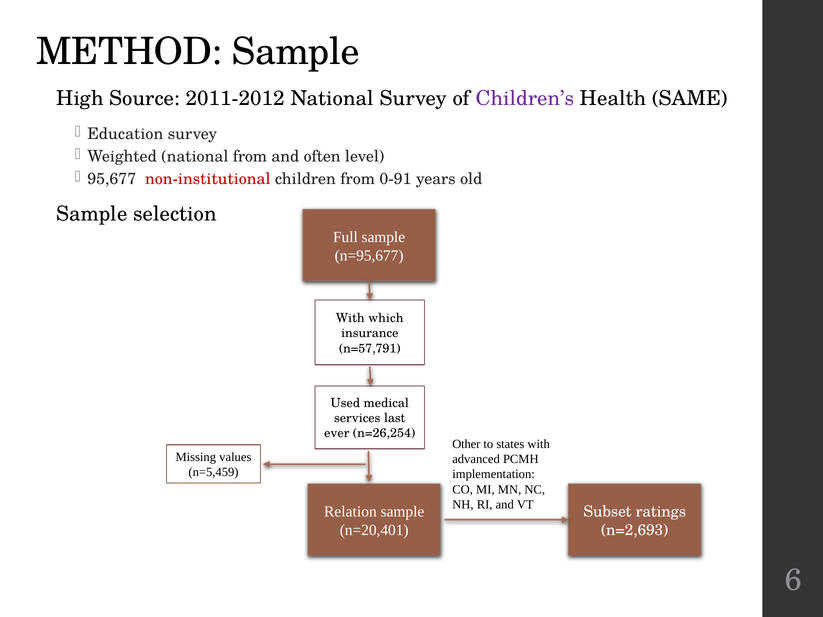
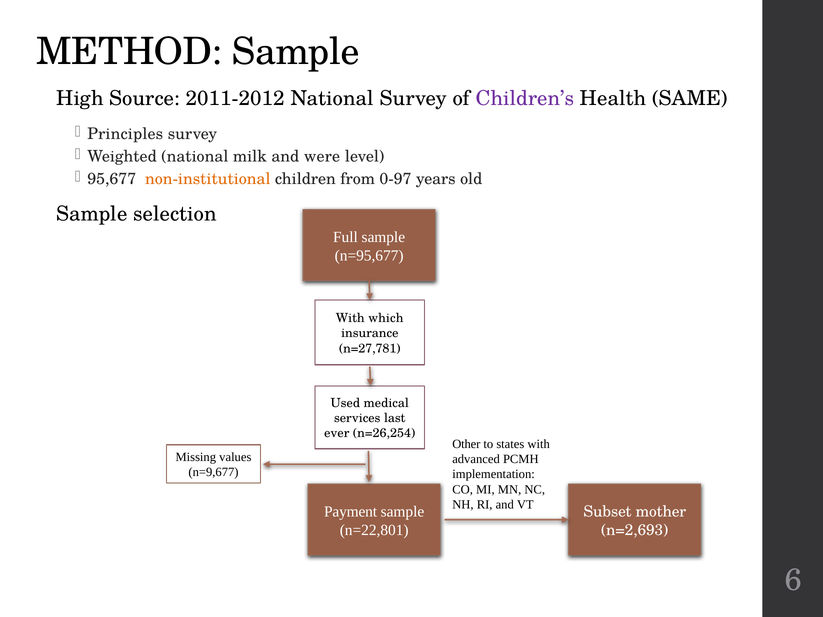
Education: Education -> Principles
national from: from -> milk
often: often -> were
non-institutional colour: red -> orange
0-91: 0-91 -> 0-97
n=57,791: n=57,791 -> n=27,781
n=5,459: n=5,459 -> n=9,677
Relation: Relation -> Payment
ratings: ratings -> mother
n=20,401: n=20,401 -> n=22,801
